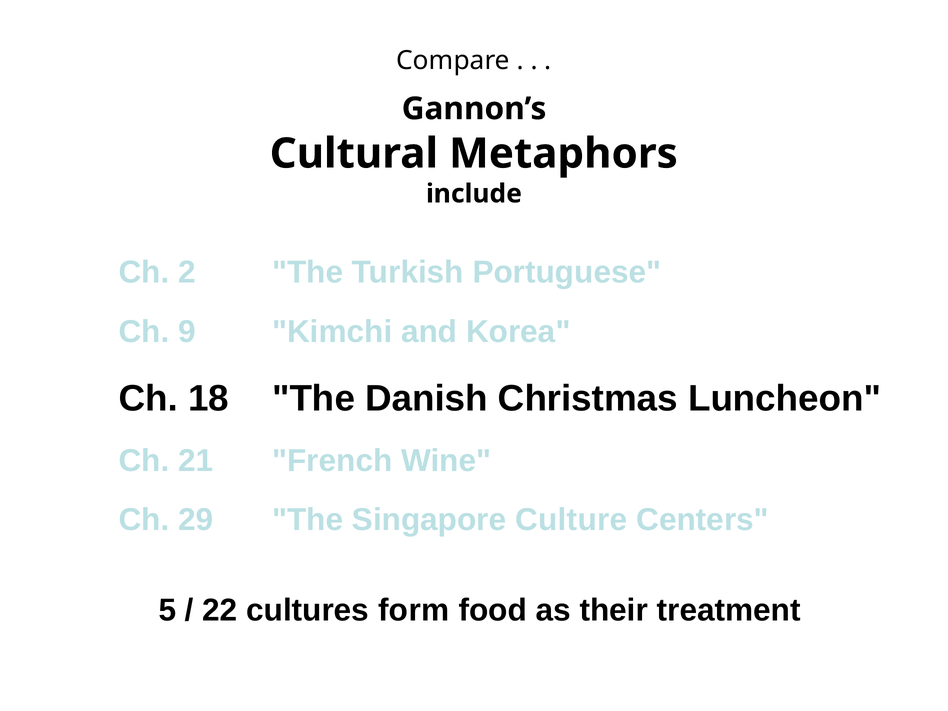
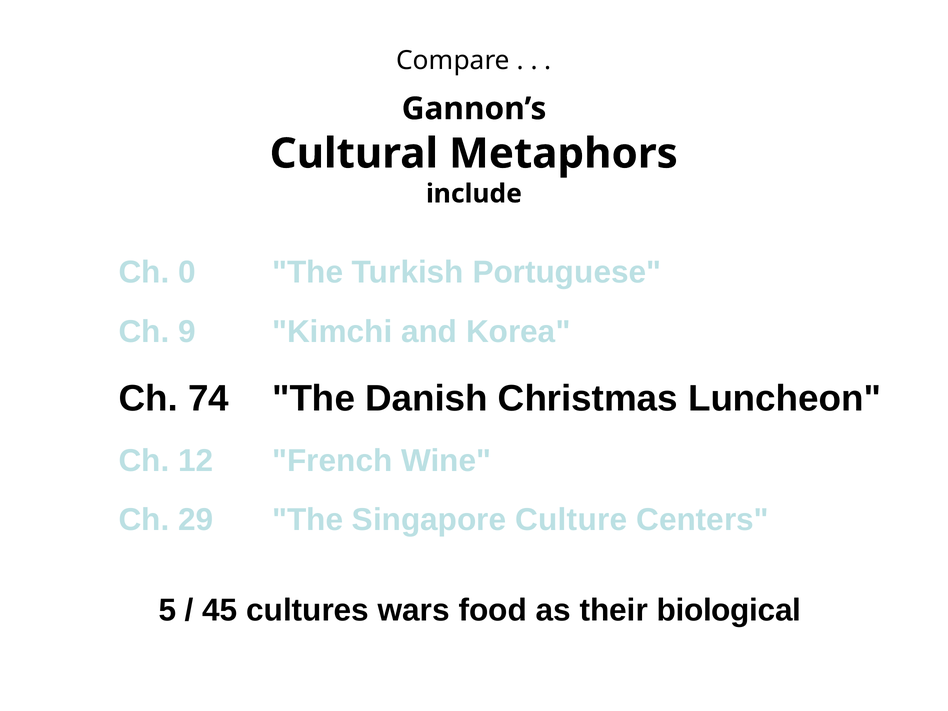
2: 2 -> 0
18: 18 -> 74
21: 21 -> 12
22: 22 -> 45
form: form -> wars
treatment: treatment -> biological
